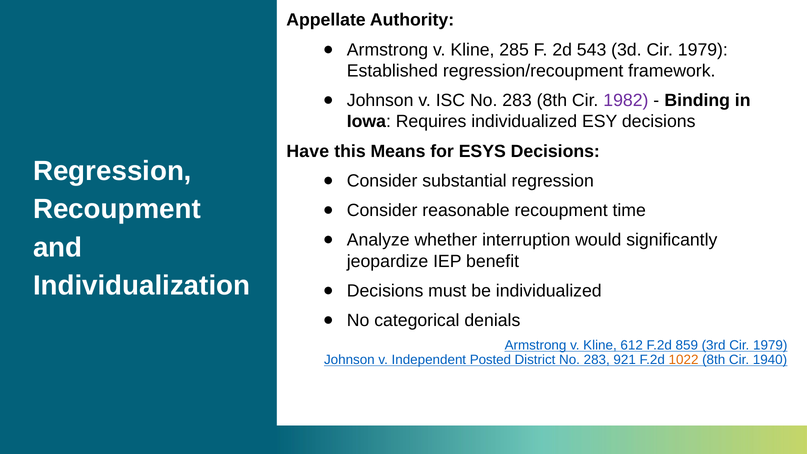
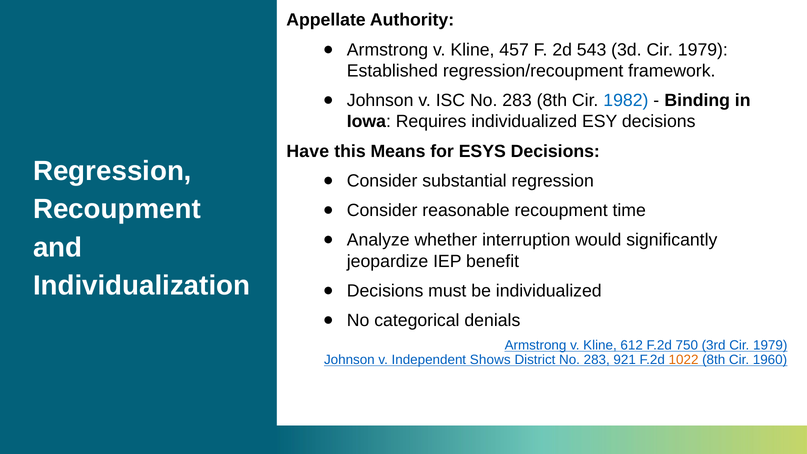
285: 285 -> 457
1982 colour: purple -> blue
859: 859 -> 750
Posted: Posted -> Shows
1940: 1940 -> 1960
